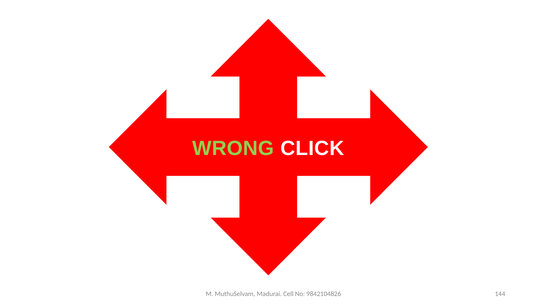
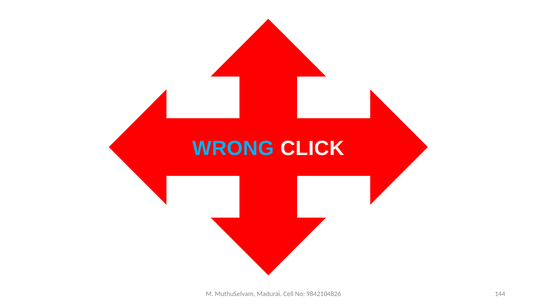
WRONG colour: light green -> light blue
